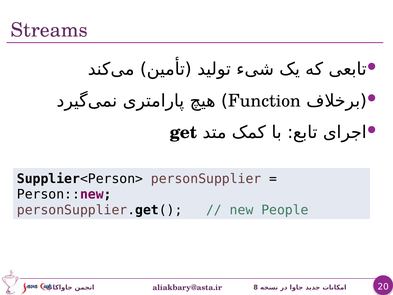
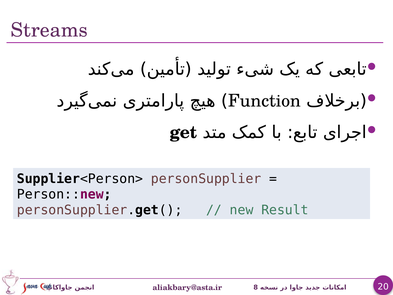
People: People -> Result
